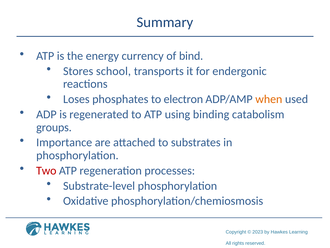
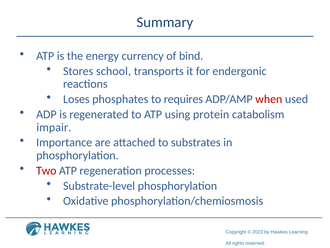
electron: electron -> requires
when colour: orange -> red
binding: binding -> protein
groups: groups -> impair
